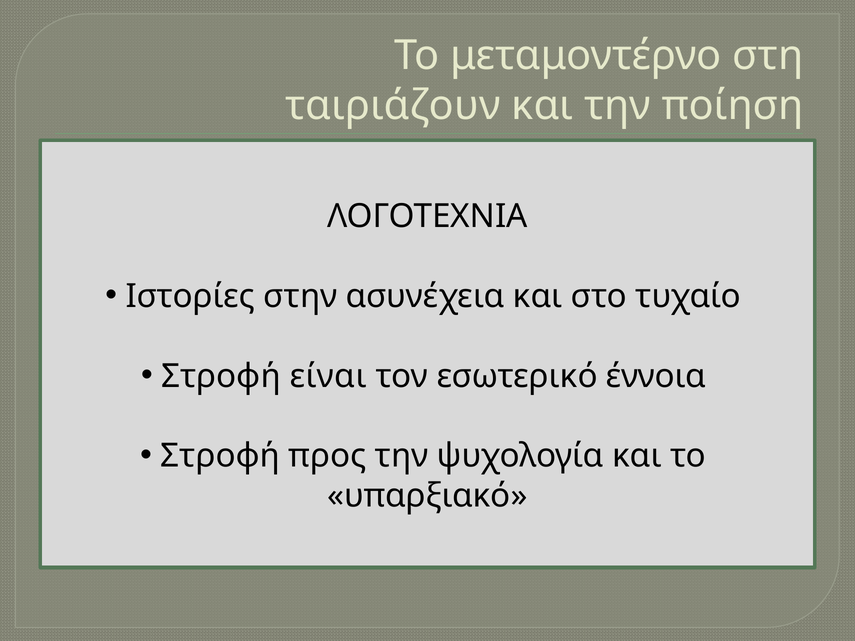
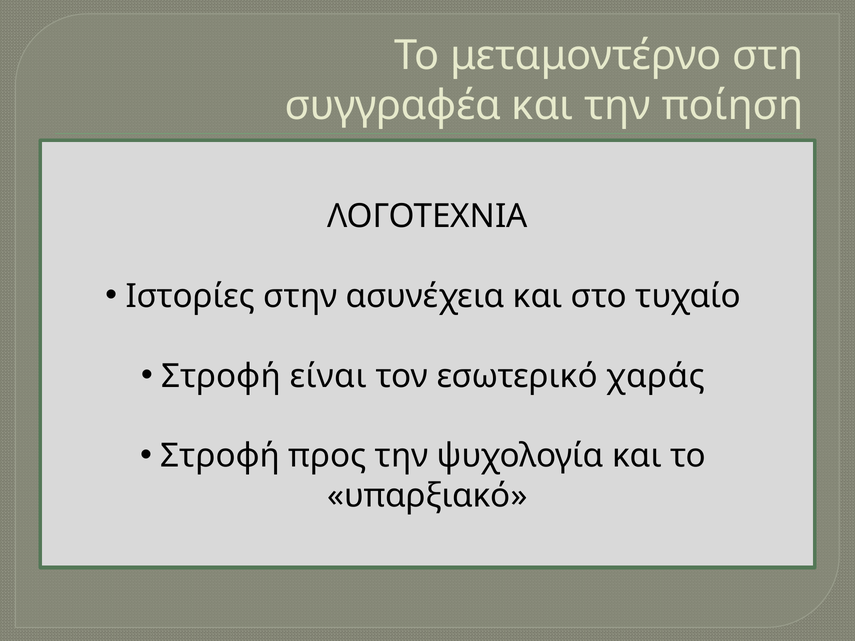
ταιριάζουν: ταιριάζουν -> συγγραφέα
έννοια: έννοια -> χαράς
